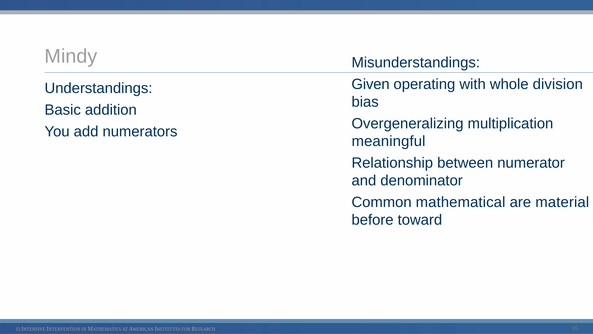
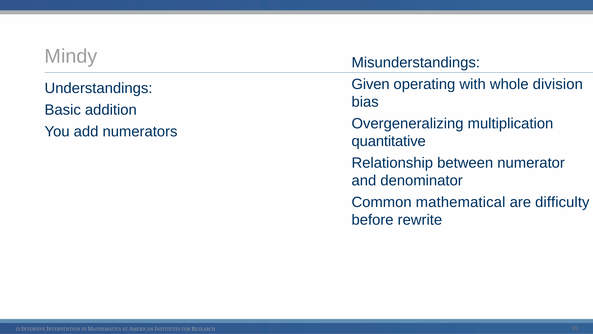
meaningful: meaningful -> quantitative
material: material -> difficulty
toward: toward -> rewrite
